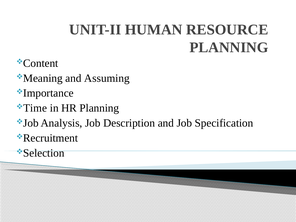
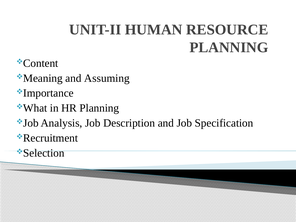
Time: Time -> What
